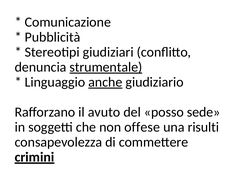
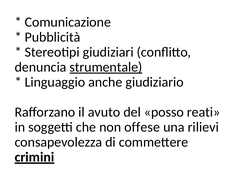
anche underline: present -> none
sede: sede -> reati
risulti: risulti -> rilievi
